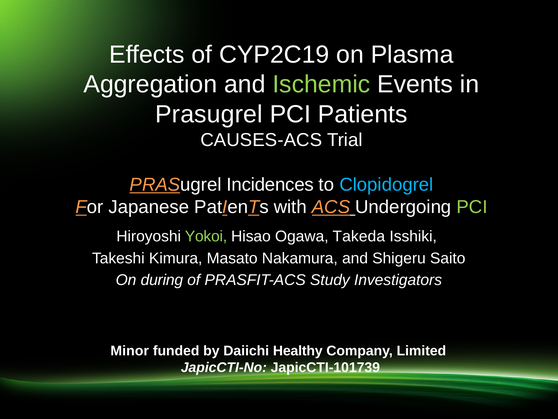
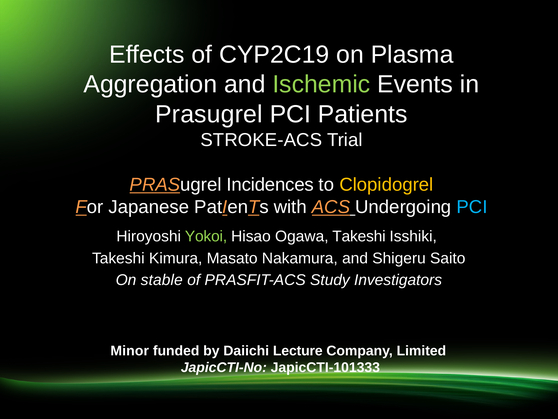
CAUSES-ACS: CAUSES-ACS -> STROKE-ACS
Clopidogrel colour: light blue -> yellow
PCI at (472, 207) colour: light green -> light blue
Ogawa Takeda: Takeda -> Takeshi
during: during -> stable
Healthy: Healthy -> Lecture
JapicCTI-101739: JapicCTI-101739 -> JapicCTI-101333
